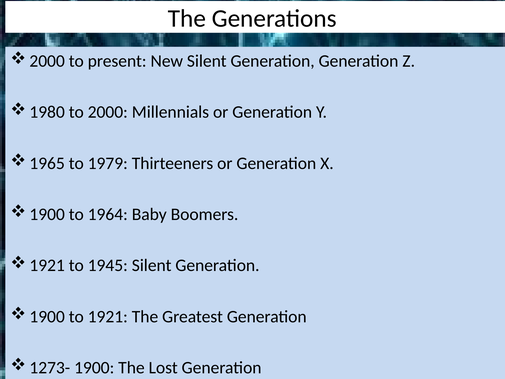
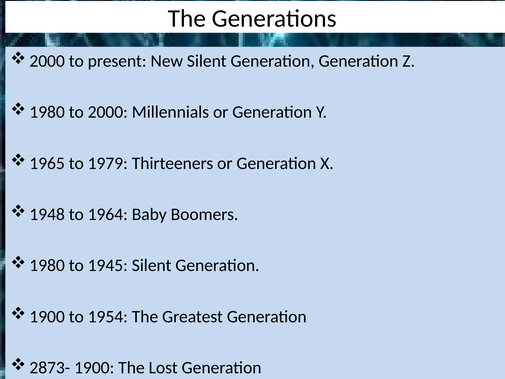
1900 at (47, 214): 1900 -> 1948
1921 at (47, 265): 1921 -> 1980
to 1921: 1921 -> 1954
1273-: 1273- -> 2873-
